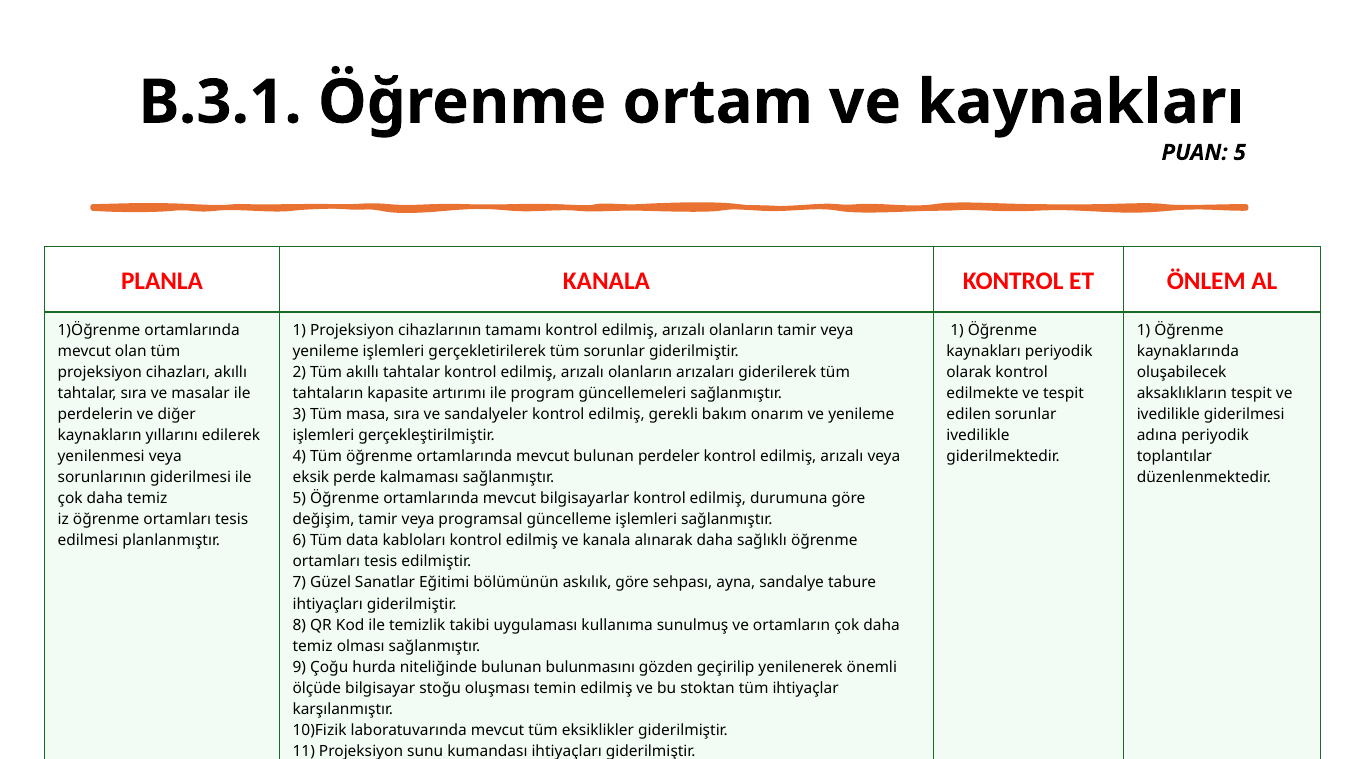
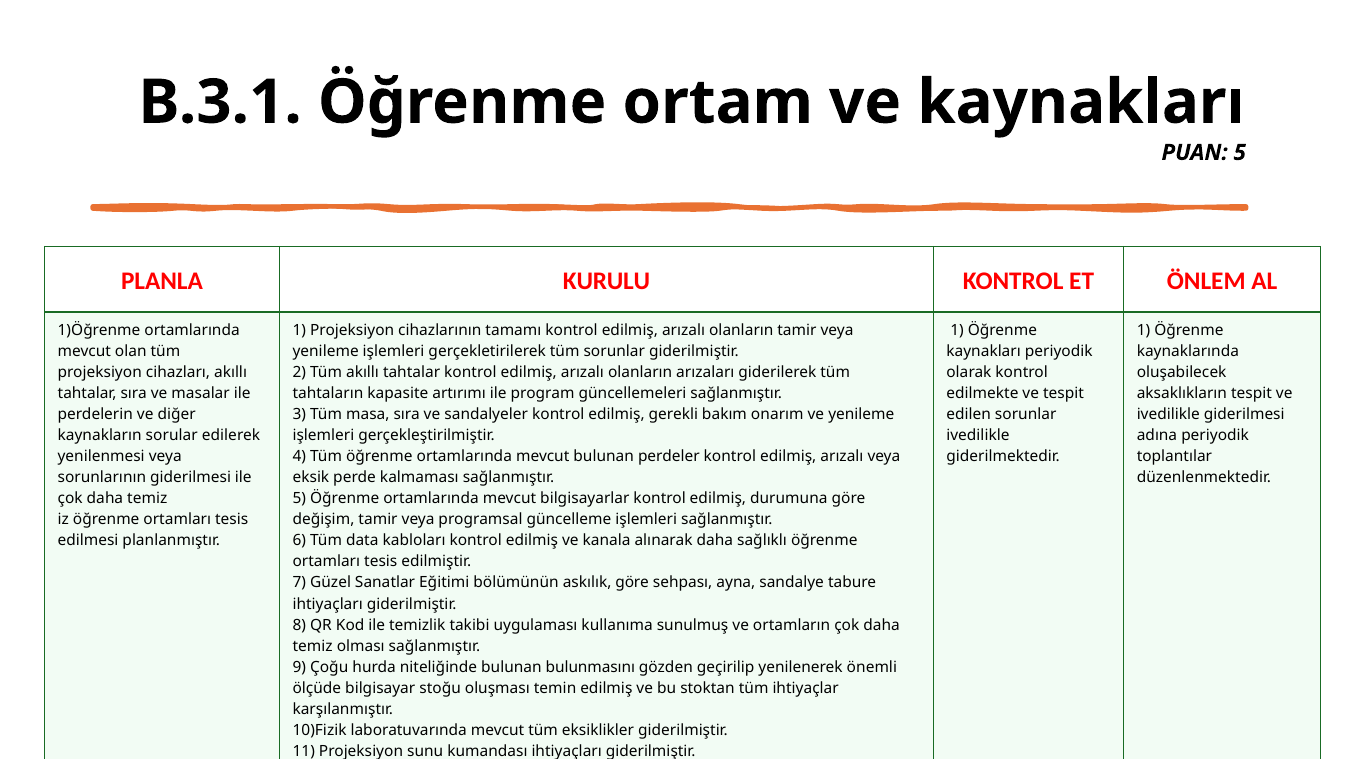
PLANLA KANALA: KANALA -> KURULU
yıllarını: yıllarını -> sorular
